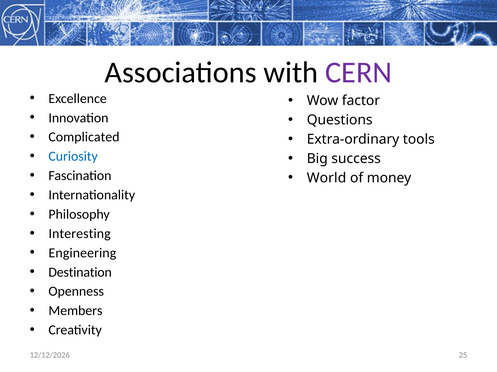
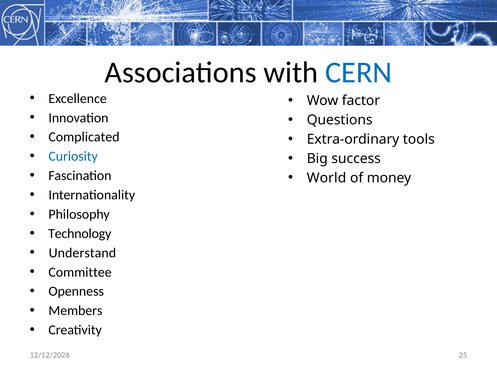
CERN colour: purple -> blue
Interesting: Interesting -> Technology
Engineering: Engineering -> Understand
Destination: Destination -> Committee
